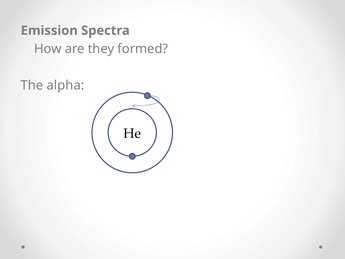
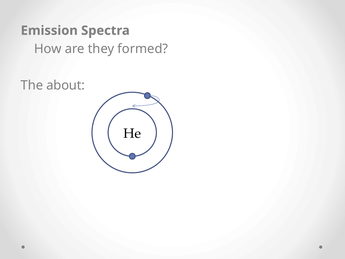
alpha: alpha -> about
